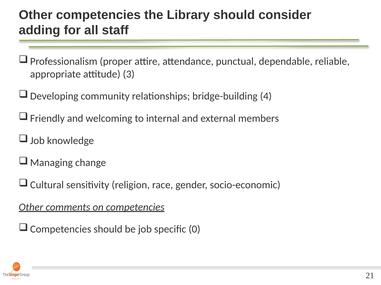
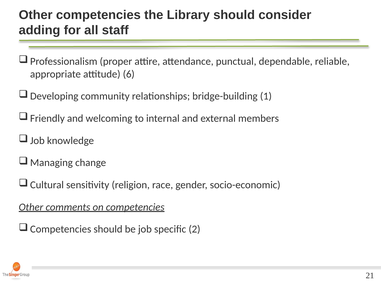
3: 3 -> 6
4: 4 -> 1
0: 0 -> 2
